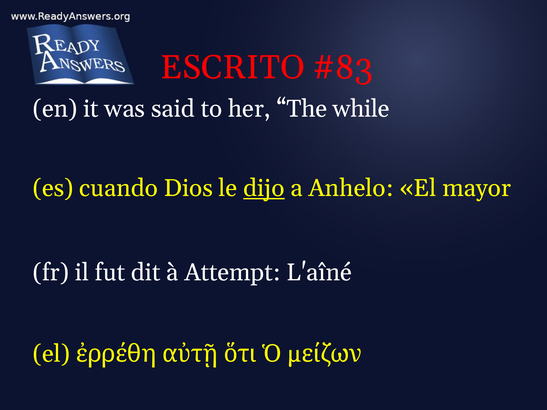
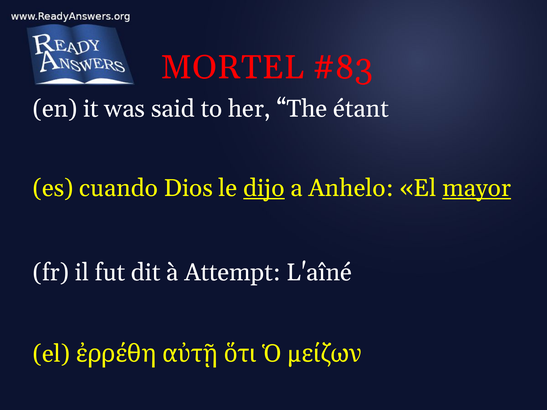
ESCRITO: ESCRITO -> MORTEL
while: while -> étant
mayor underline: none -> present
